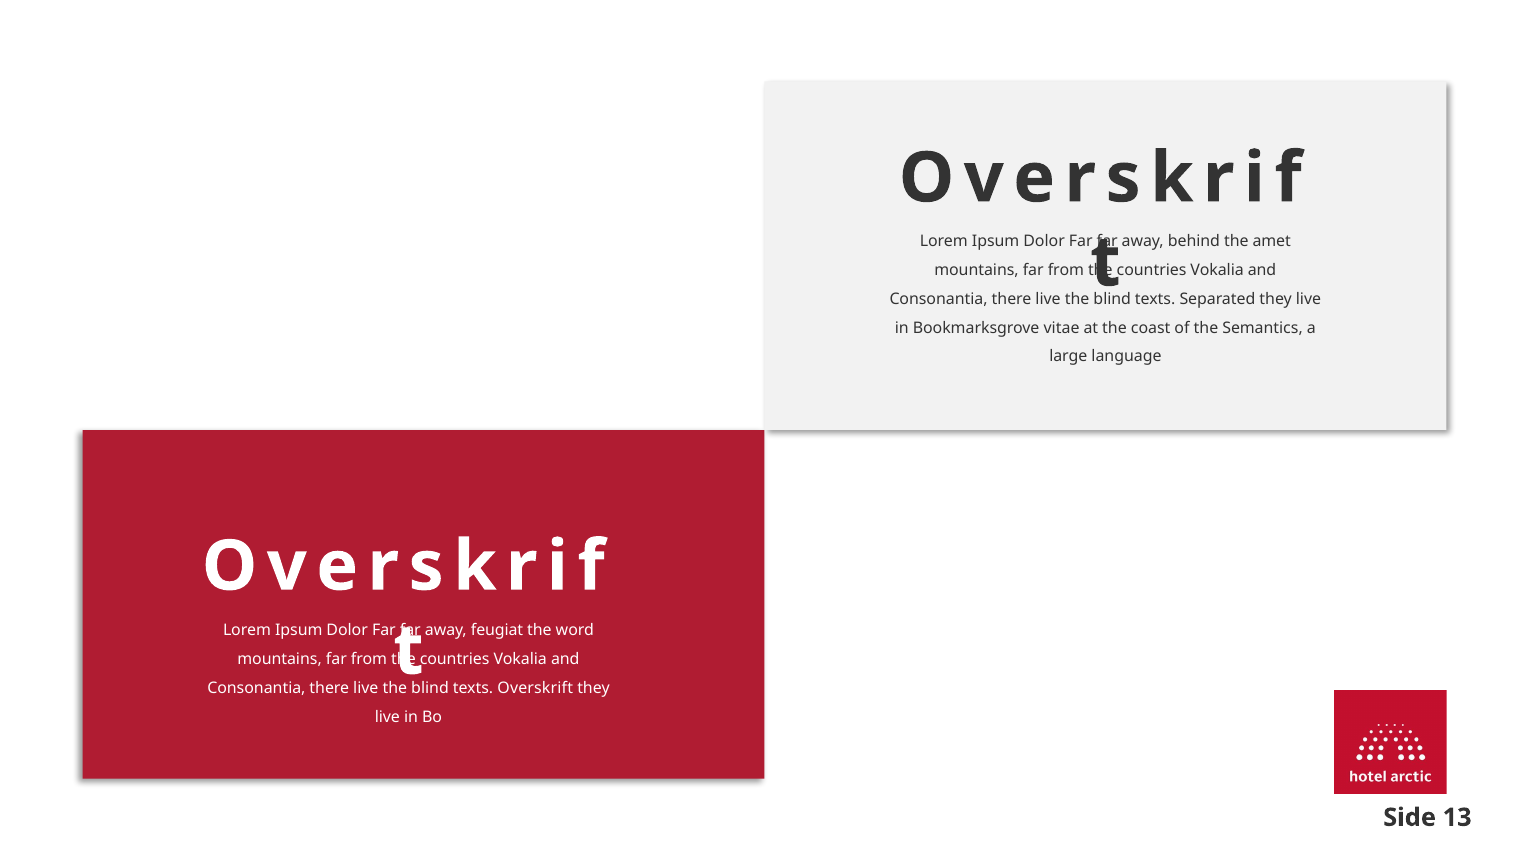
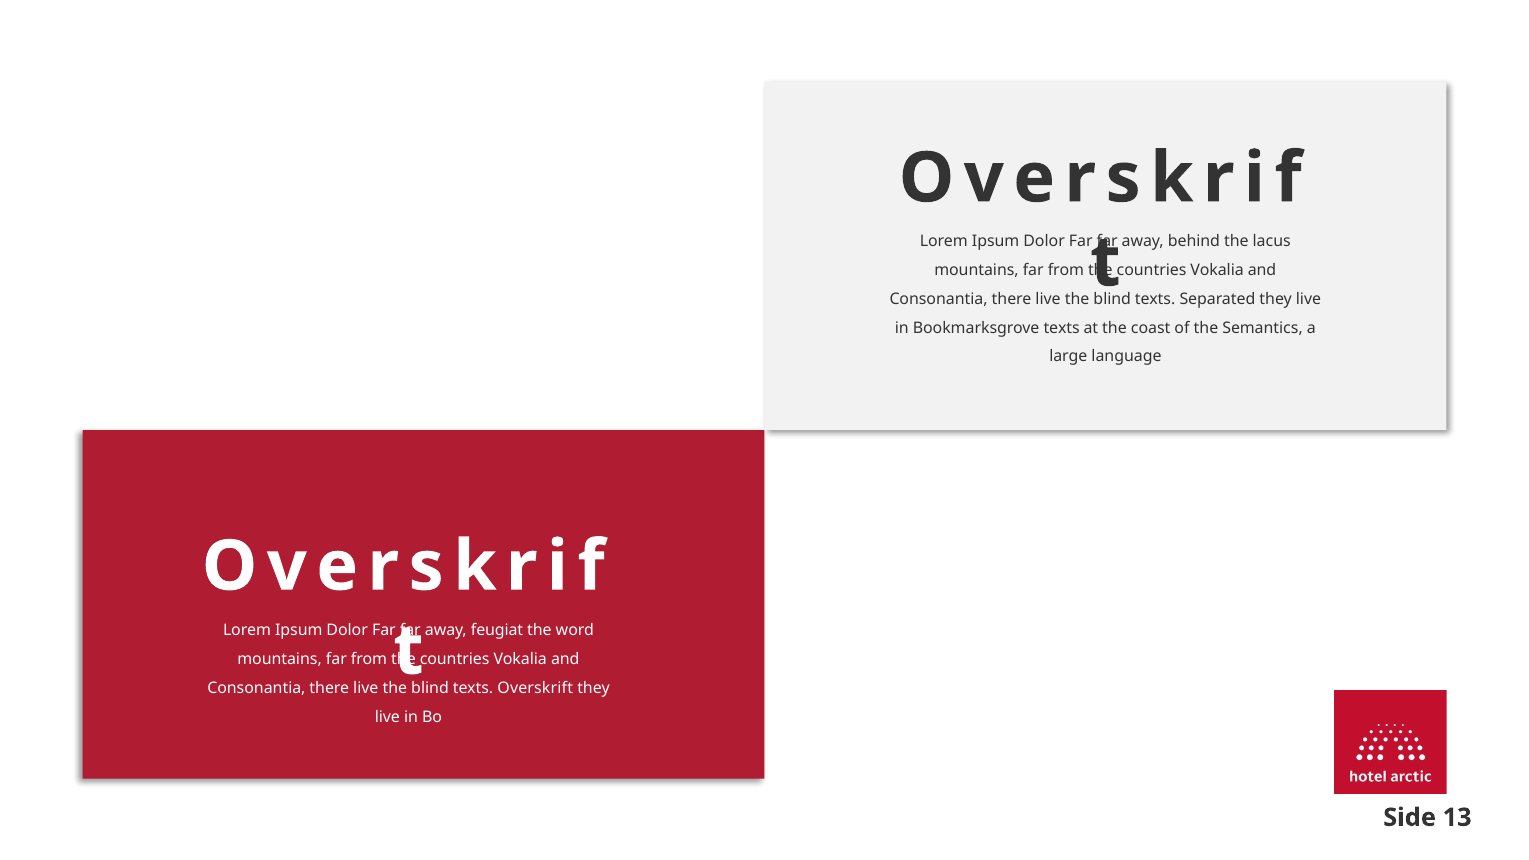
amet: amet -> lacus
Bookmarksgrove vitae: vitae -> texts
